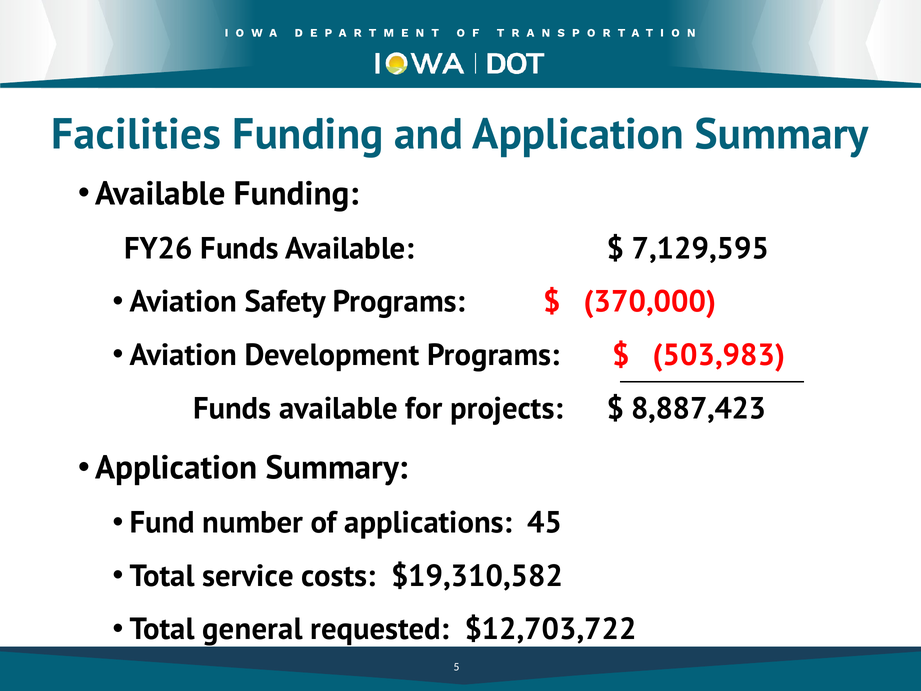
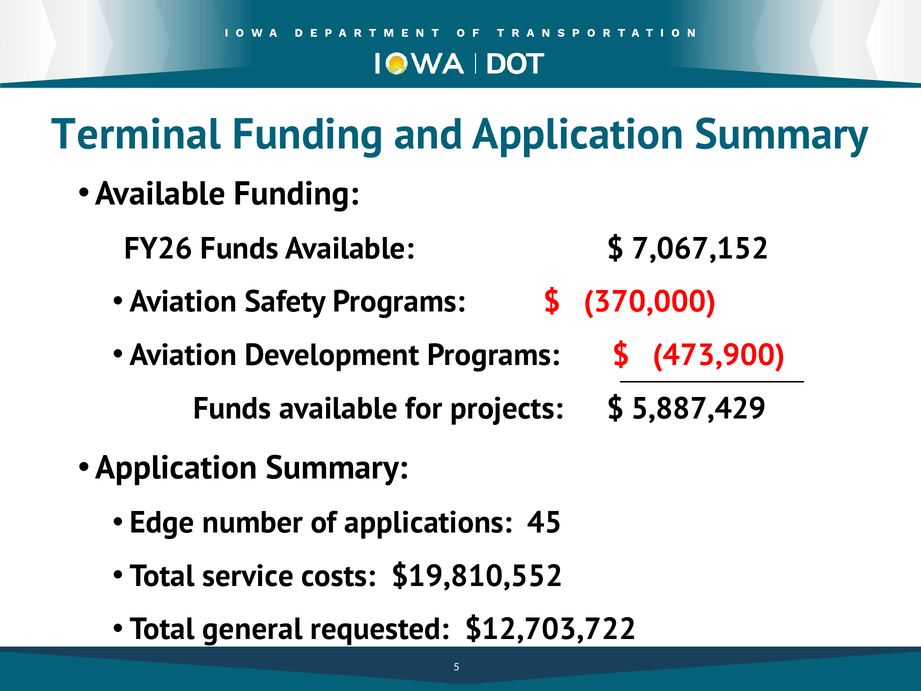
Facilities: Facilities -> Terminal
7,129,595: 7,129,595 -> 7,067,152
503,983: 503,983 -> 473,900
8,887,423: 8,887,423 -> 5,887,429
Fund: Fund -> Edge
$19,310,582: $19,310,582 -> $19,810,552
